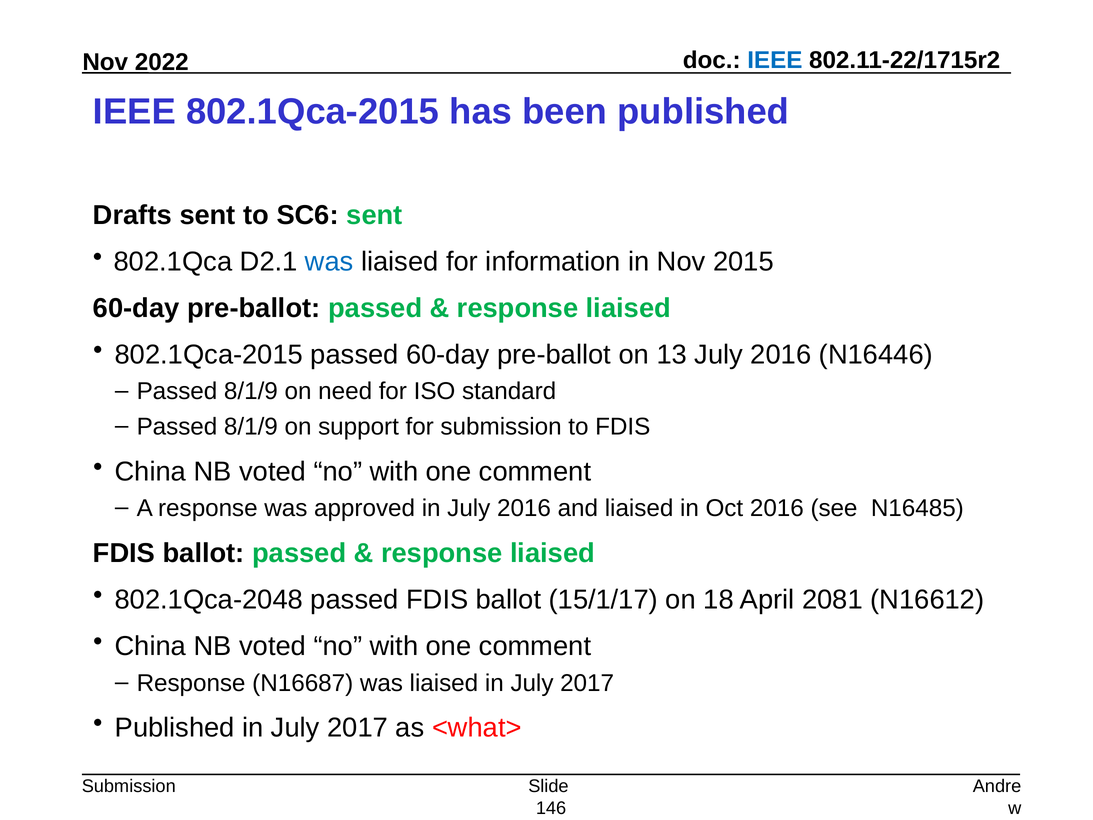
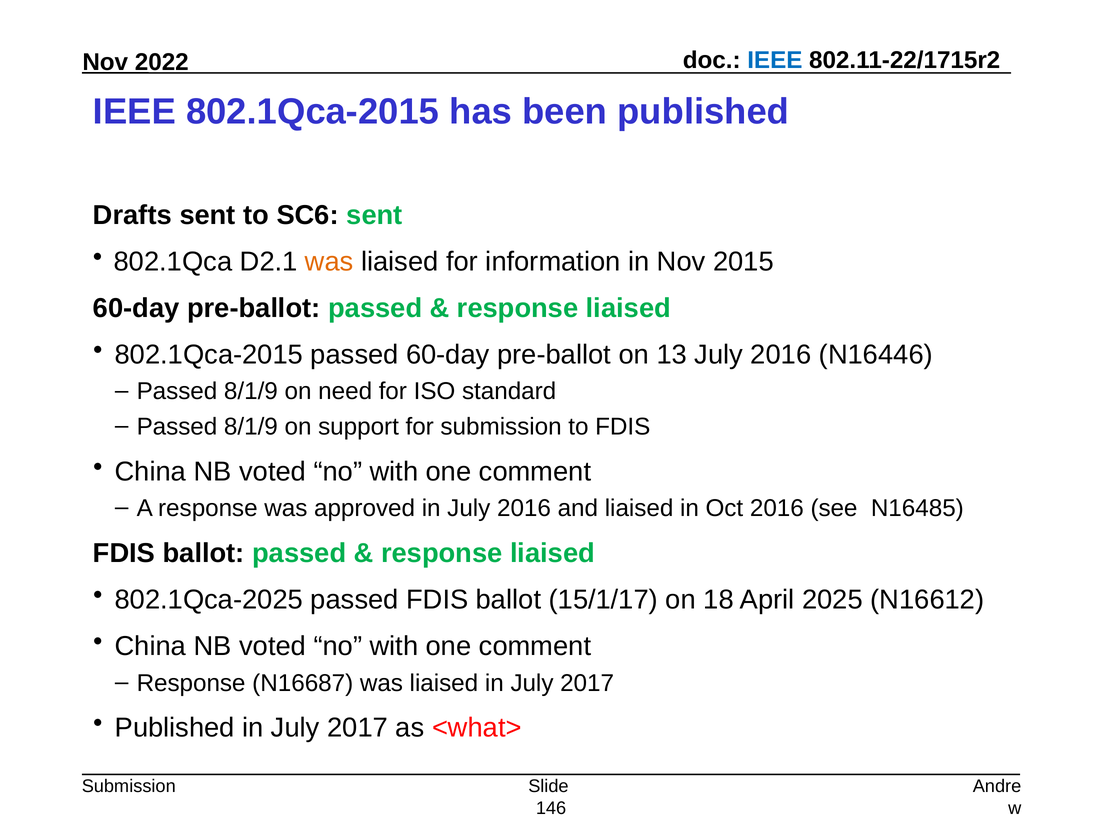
was at (329, 262) colour: blue -> orange
802.1Qca-2048: 802.1Qca-2048 -> 802.1Qca-2025
2081: 2081 -> 2025
